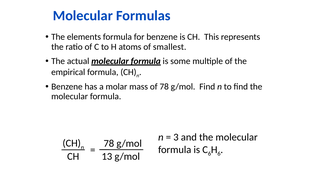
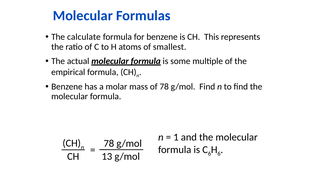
elements: elements -> calculate
3: 3 -> 1
